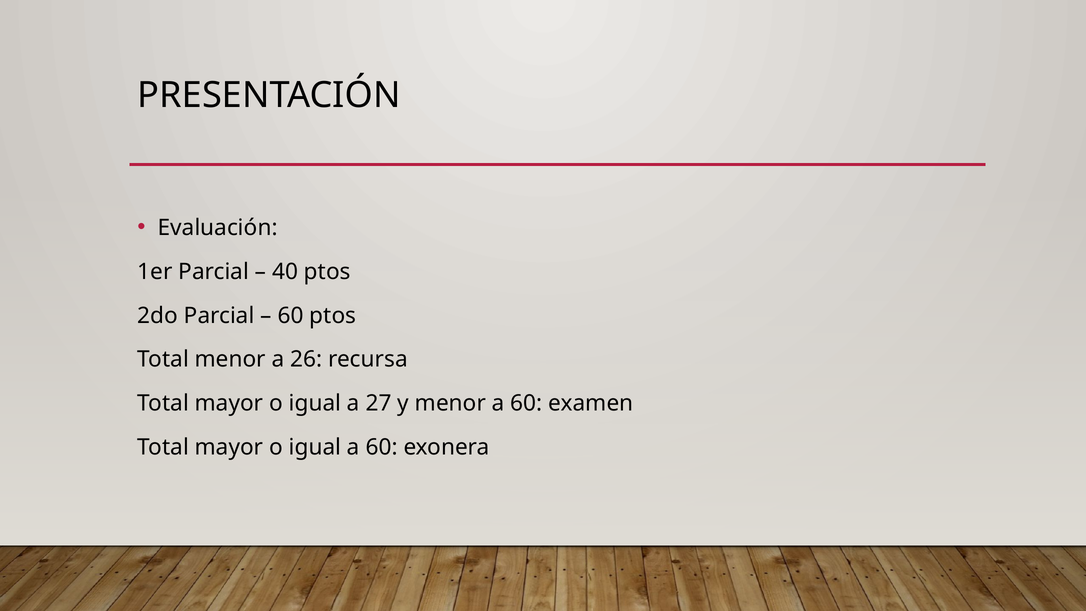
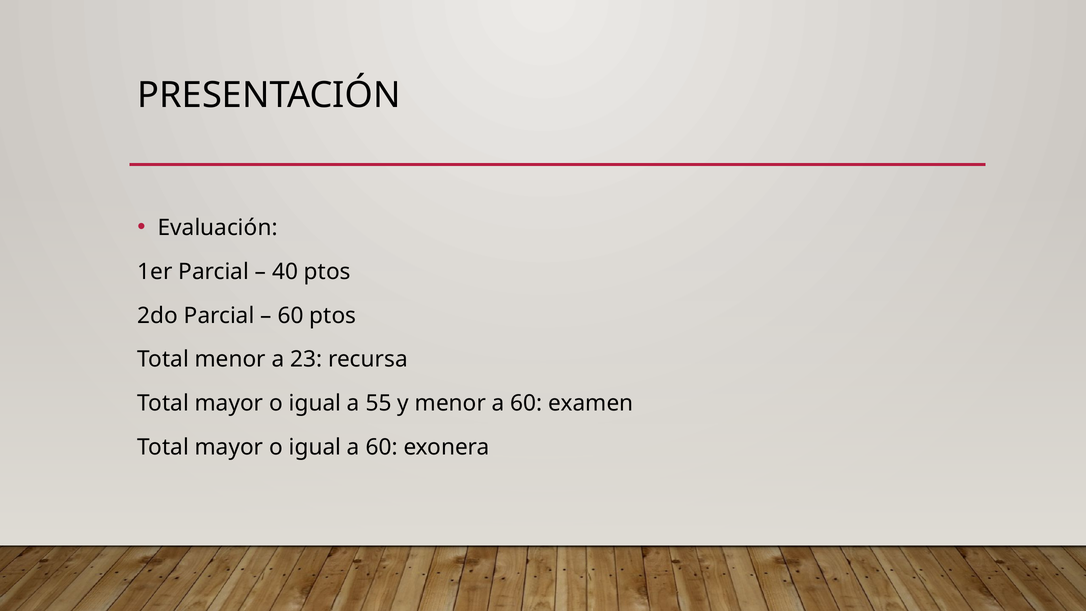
26: 26 -> 23
27: 27 -> 55
